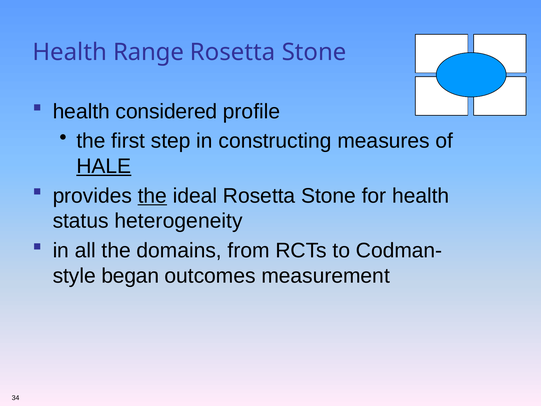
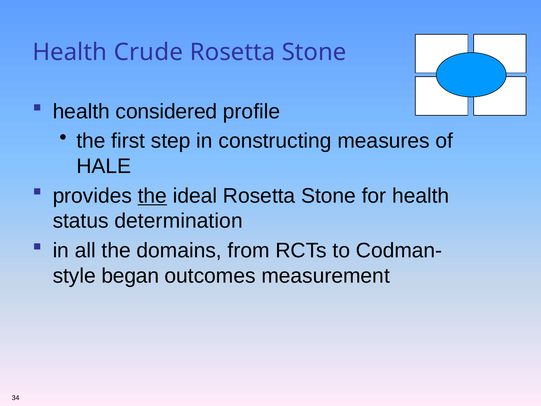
Range: Range -> Crude
HALE underline: present -> none
heterogeneity: heterogeneity -> determination
